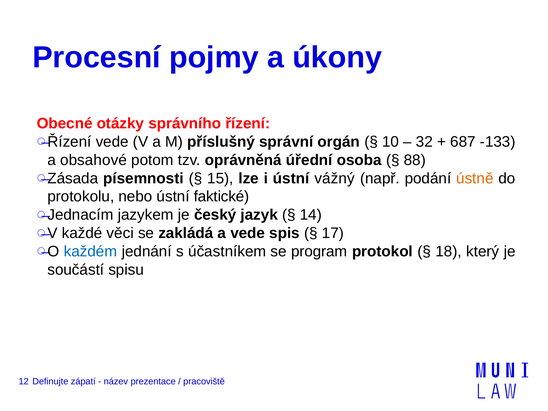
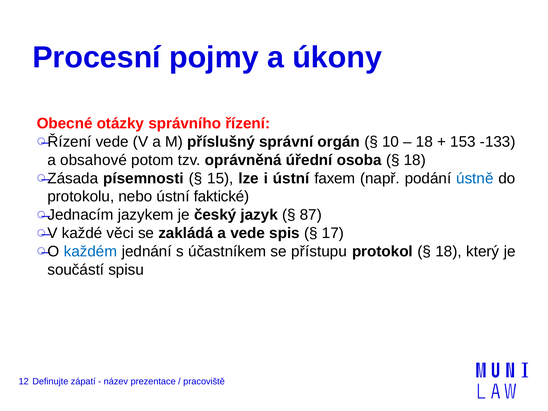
32 at (424, 142): 32 -> 18
687: 687 -> 153
88 at (415, 160): 88 -> 18
vážný: vážný -> faxem
ústně colour: orange -> blue
14: 14 -> 87
program: program -> přístupu
